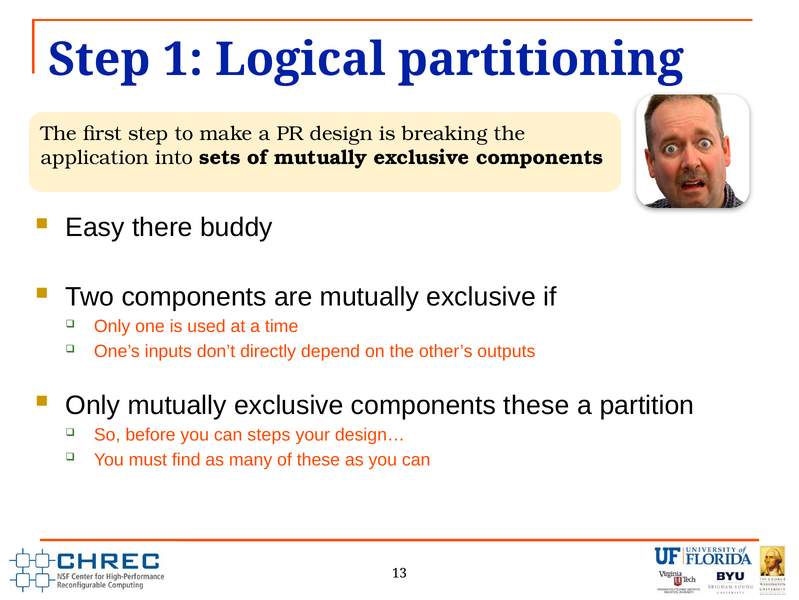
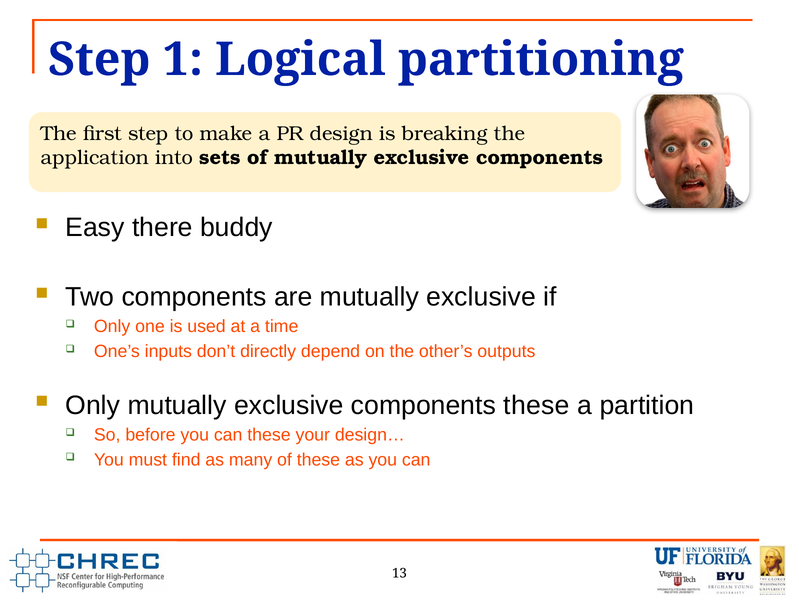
can steps: steps -> these
